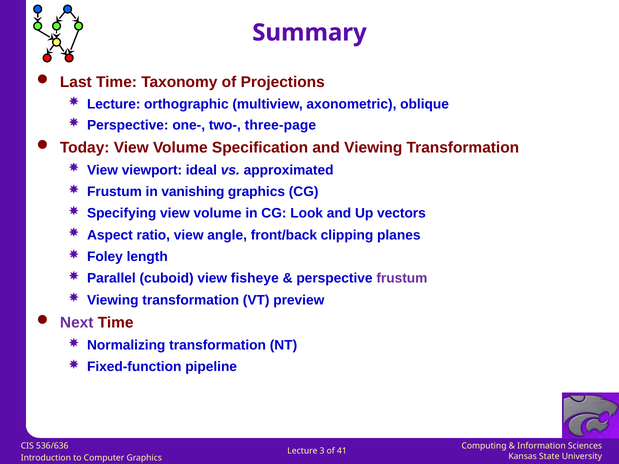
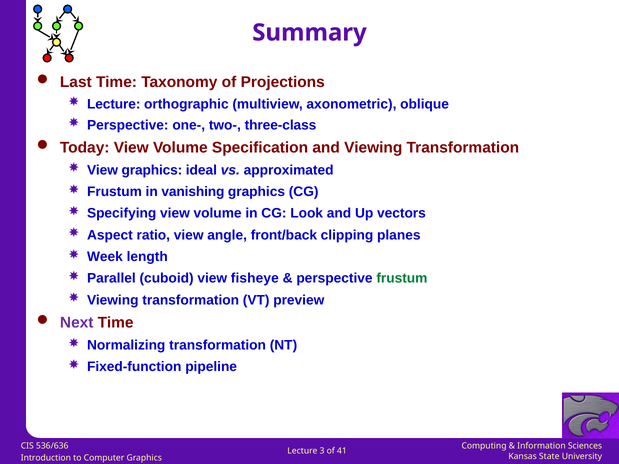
three-page: three-page -> three-class
View viewport: viewport -> graphics
Foley: Foley -> Week
frustum at (402, 279) colour: purple -> green
